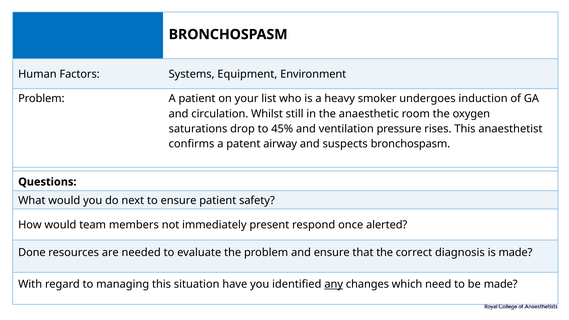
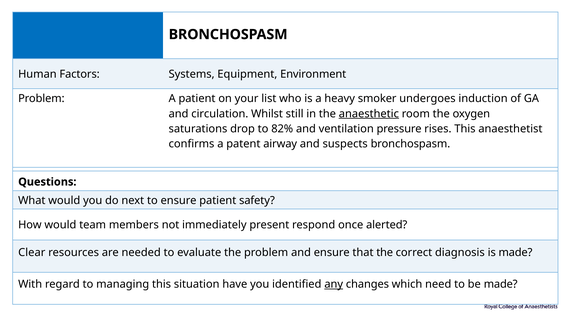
anaesthetic underline: none -> present
45%: 45% -> 82%
Done: Done -> Clear
